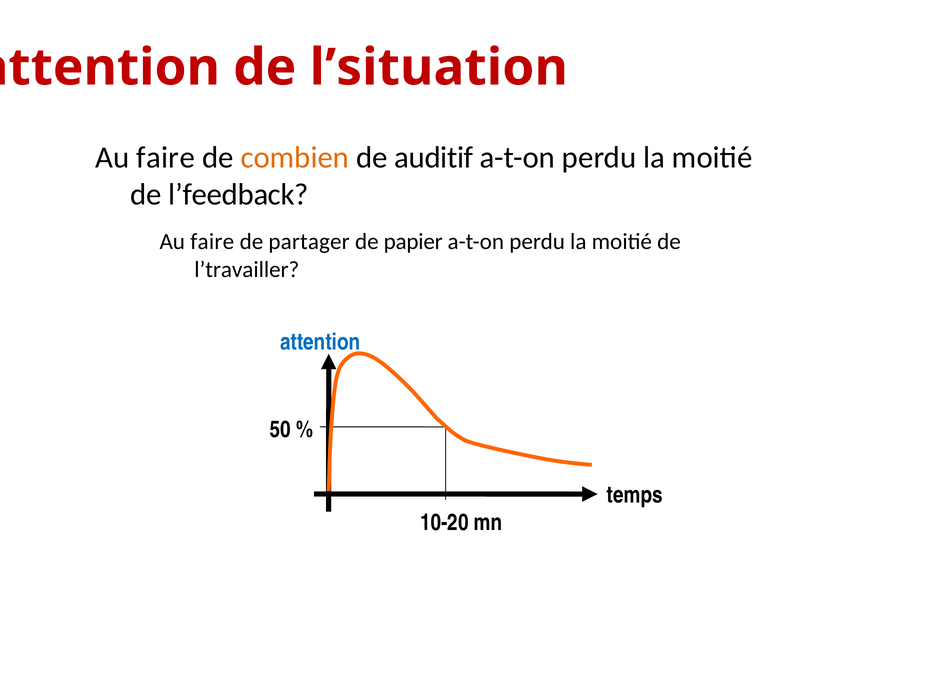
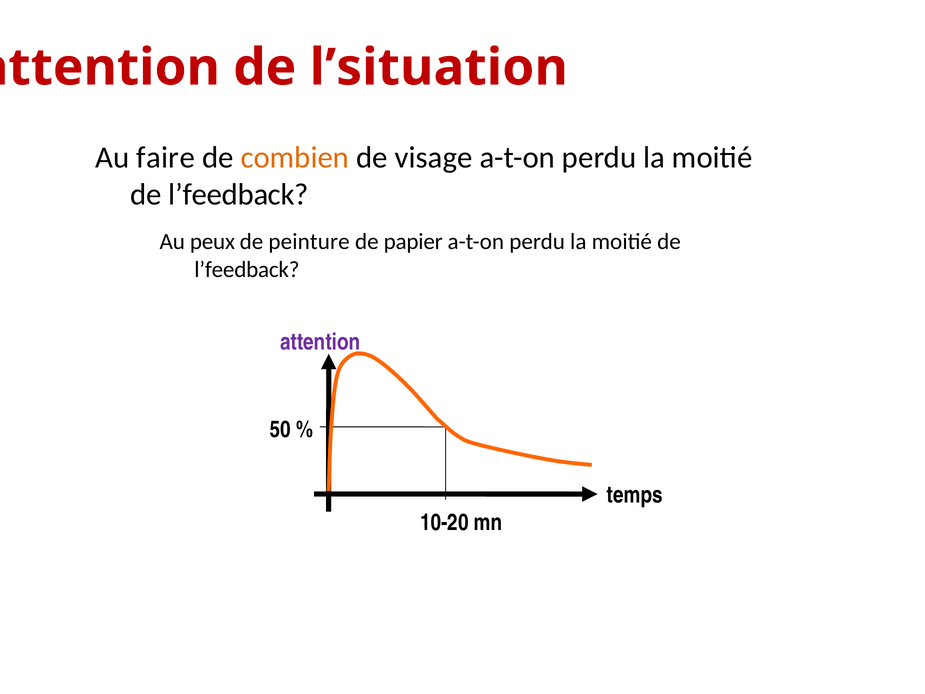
auditif: auditif -> visage
faire at (212, 242): faire -> peux
partager: partager -> peinture
l’travailler at (247, 269): l’travailler -> l’feedback
attention colour: blue -> purple
